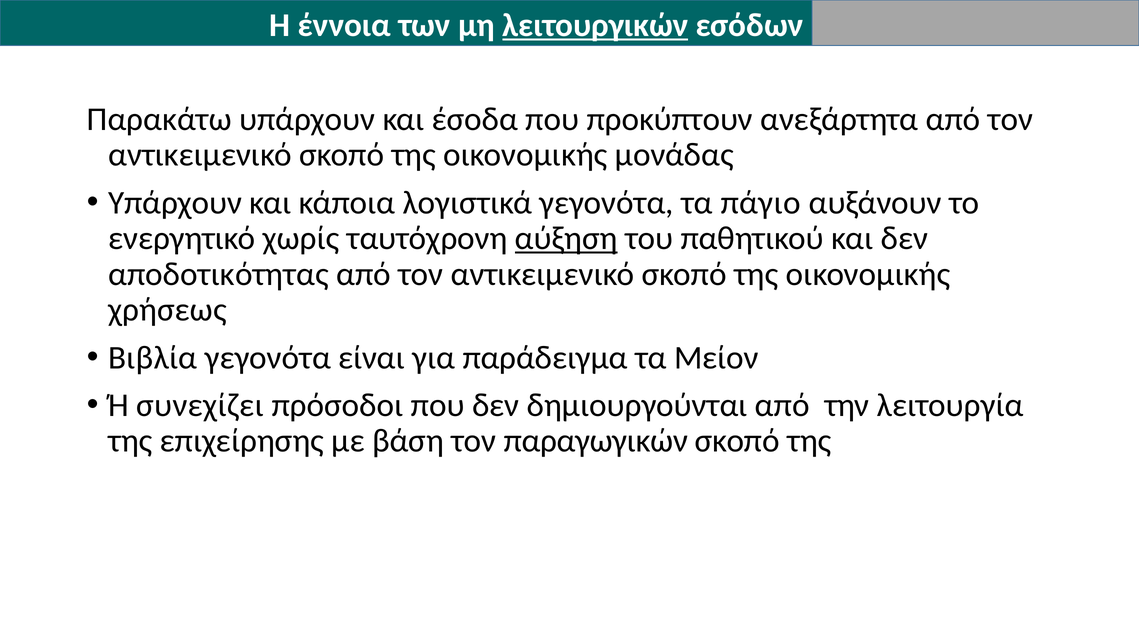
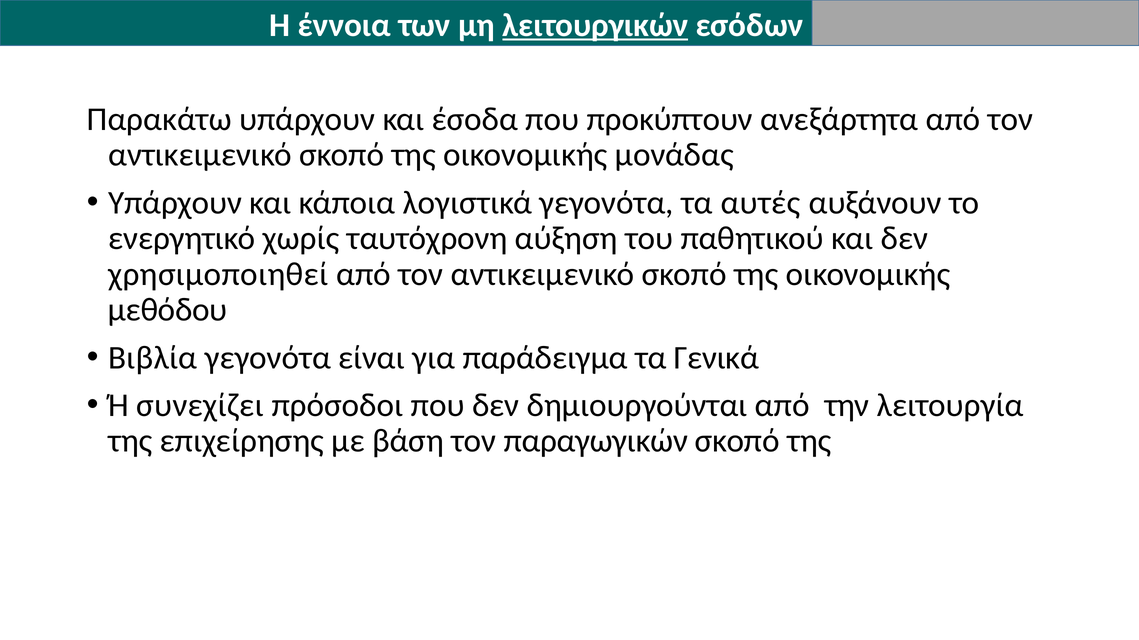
πάγιο: πάγιο -> αυτές
αύξηση underline: present -> none
αποδοτικότητας: αποδοτικότητας -> χρησιμοποιηθεί
χρήσεως: χρήσεως -> μεθόδου
Μείον: Μείον -> Γενικά
